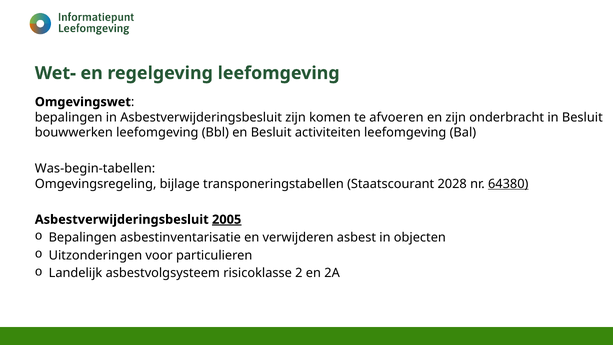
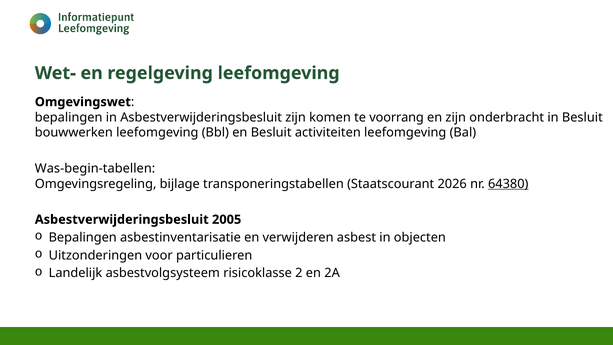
afvoeren: afvoeren -> voorrang
2028: 2028 -> 2026
2005 underline: present -> none
